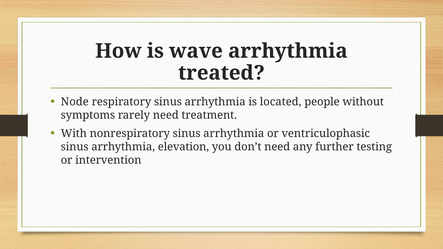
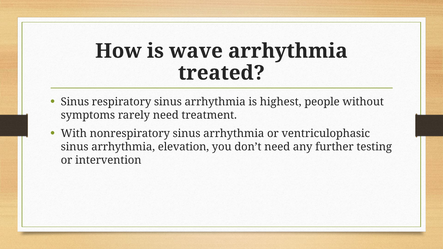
Node at (75, 102): Node -> Sinus
located: located -> highest
